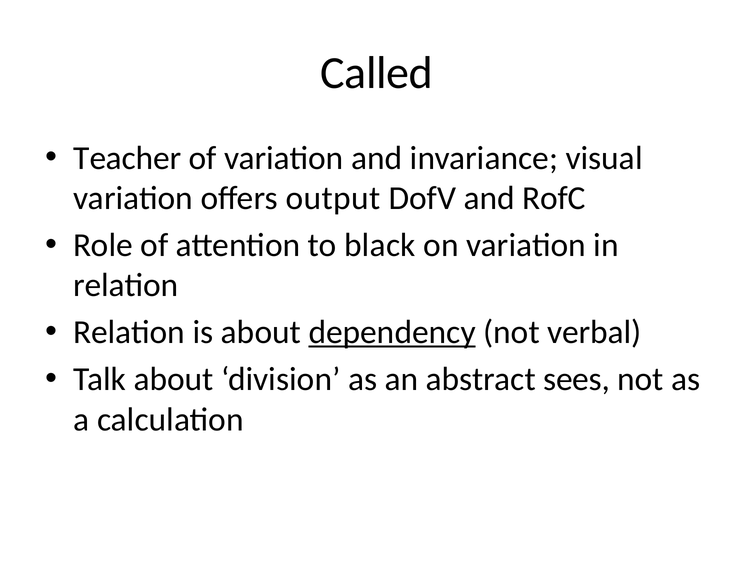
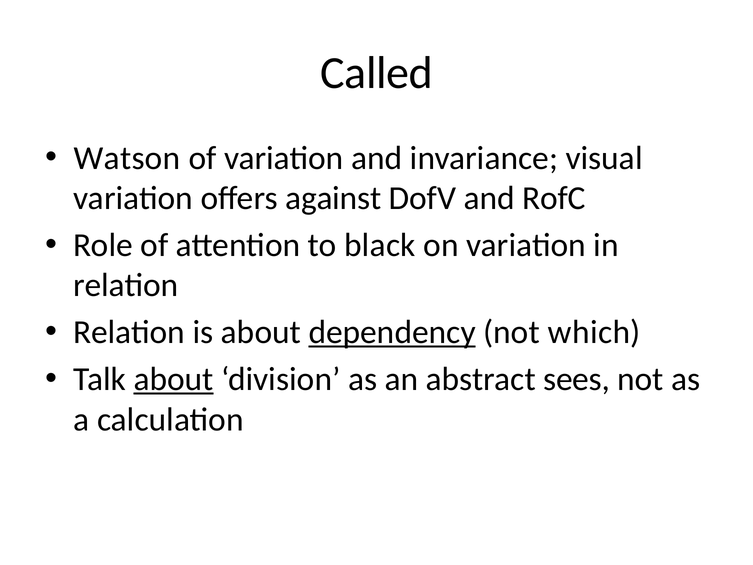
Teacher: Teacher -> Watson
output: output -> against
verbal: verbal -> which
about at (174, 379) underline: none -> present
